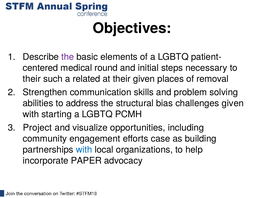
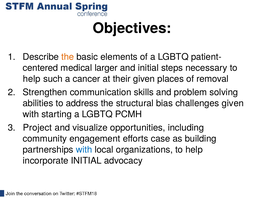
the at (68, 57) colour: purple -> orange
round: round -> larger
their at (32, 79): their -> help
related: related -> cancer
incorporate PAPER: PAPER -> INITIAL
